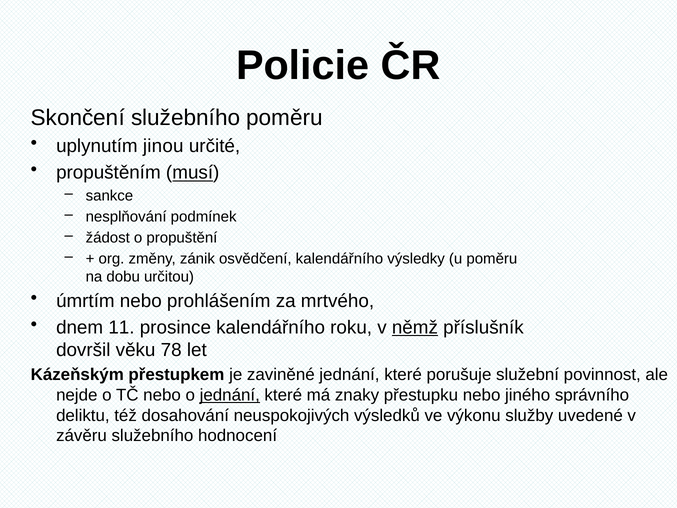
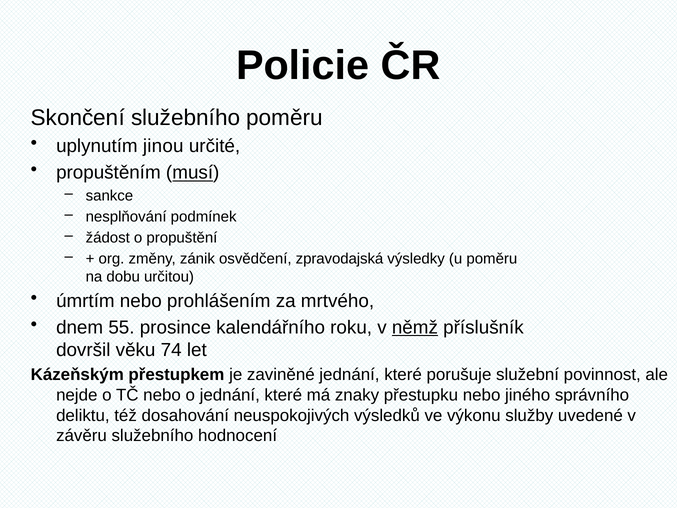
osvědčení kalendářního: kalendářního -> zpravodajská
11: 11 -> 55
78: 78 -> 74
jednání at (230, 395) underline: present -> none
